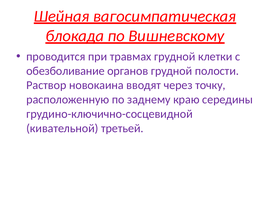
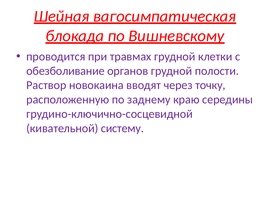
третьей: третьей -> систему
